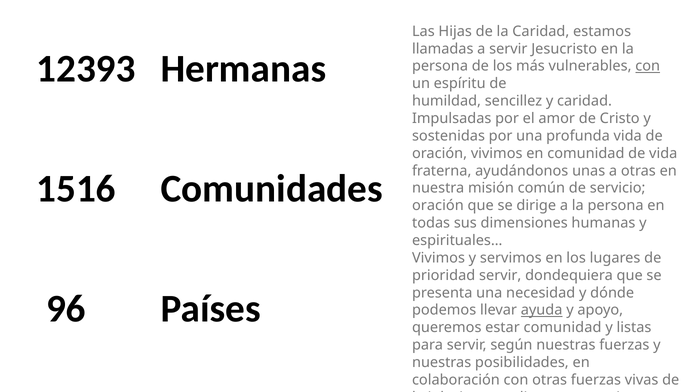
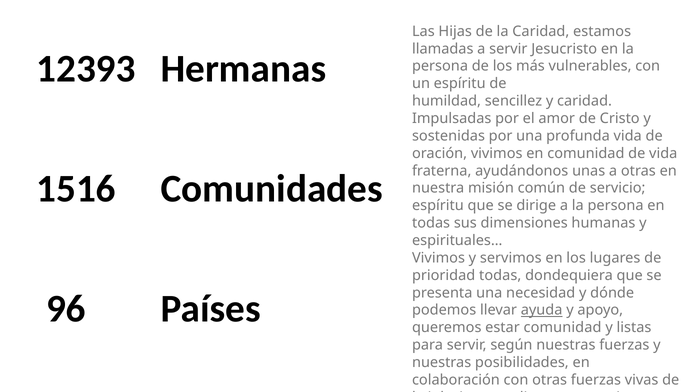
con at (648, 66) underline: present -> none
oración at (438, 206): oración -> espíritu
prioridad servir: servir -> todas
